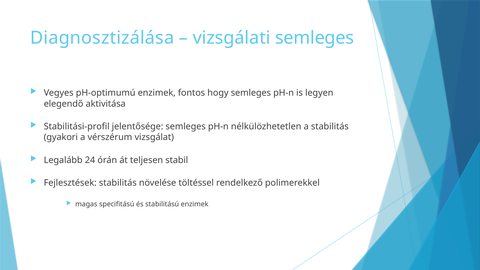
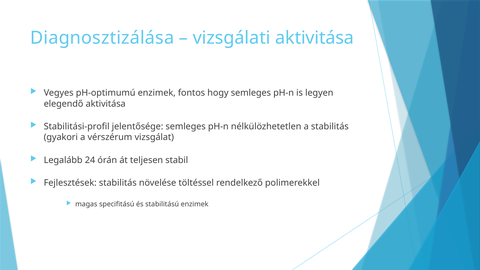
vizsgálati semleges: semleges -> aktivitása
